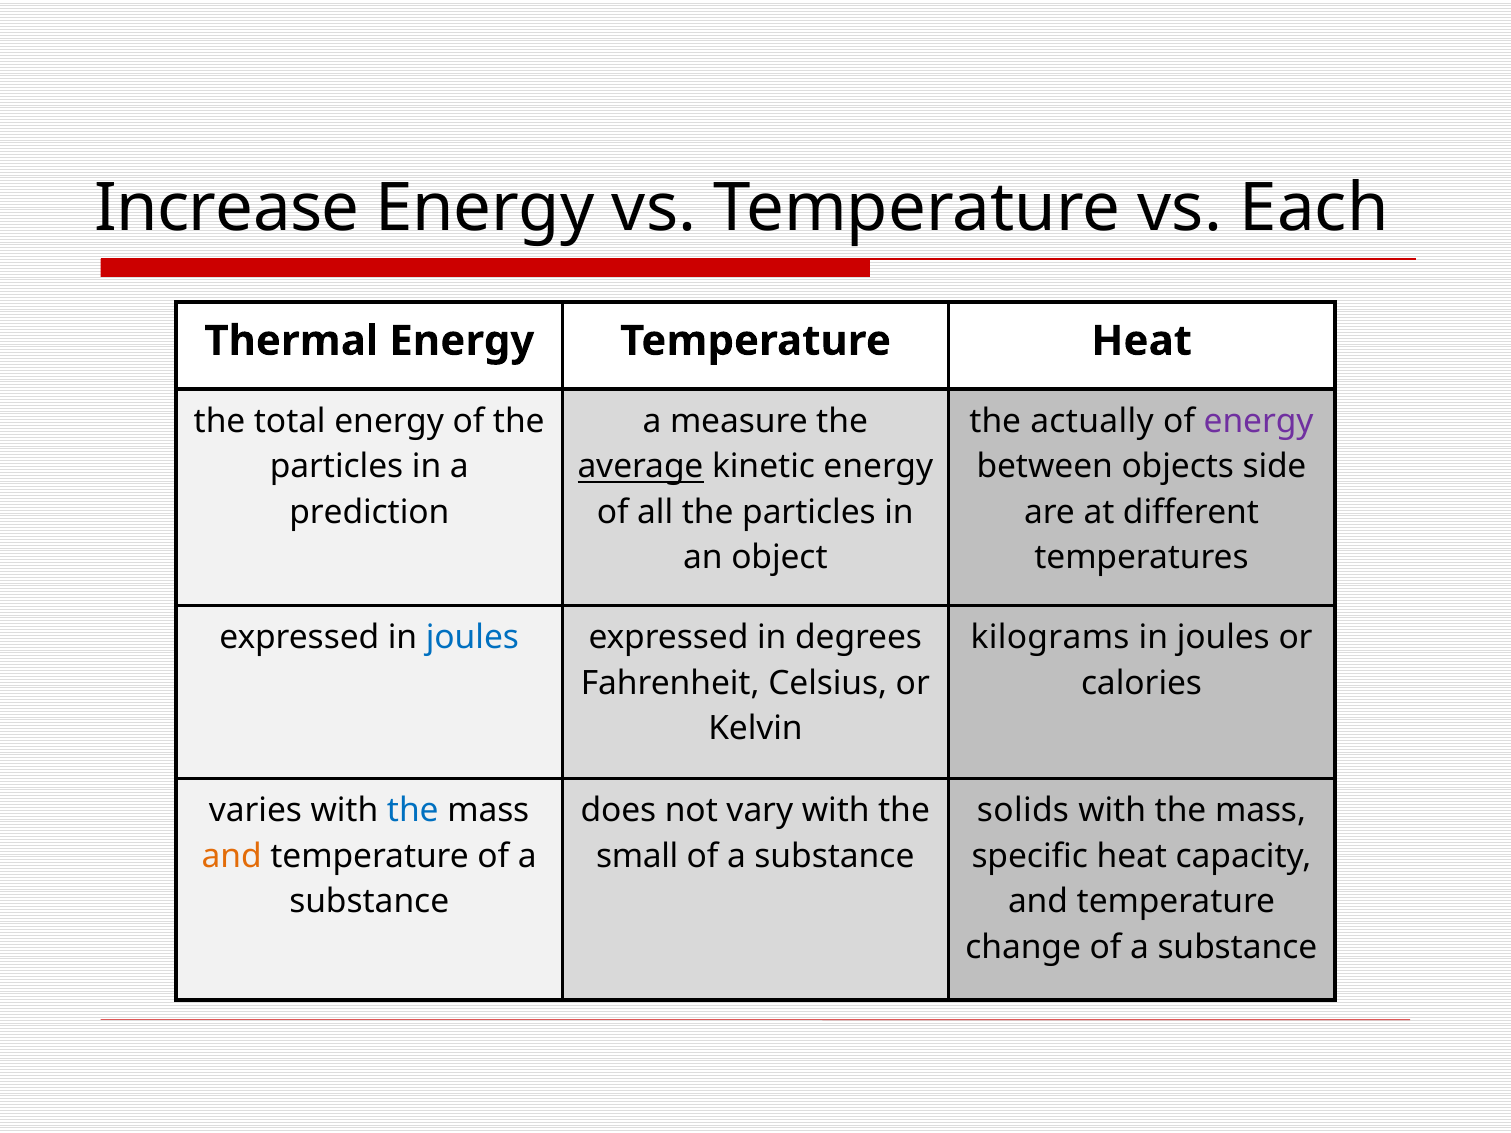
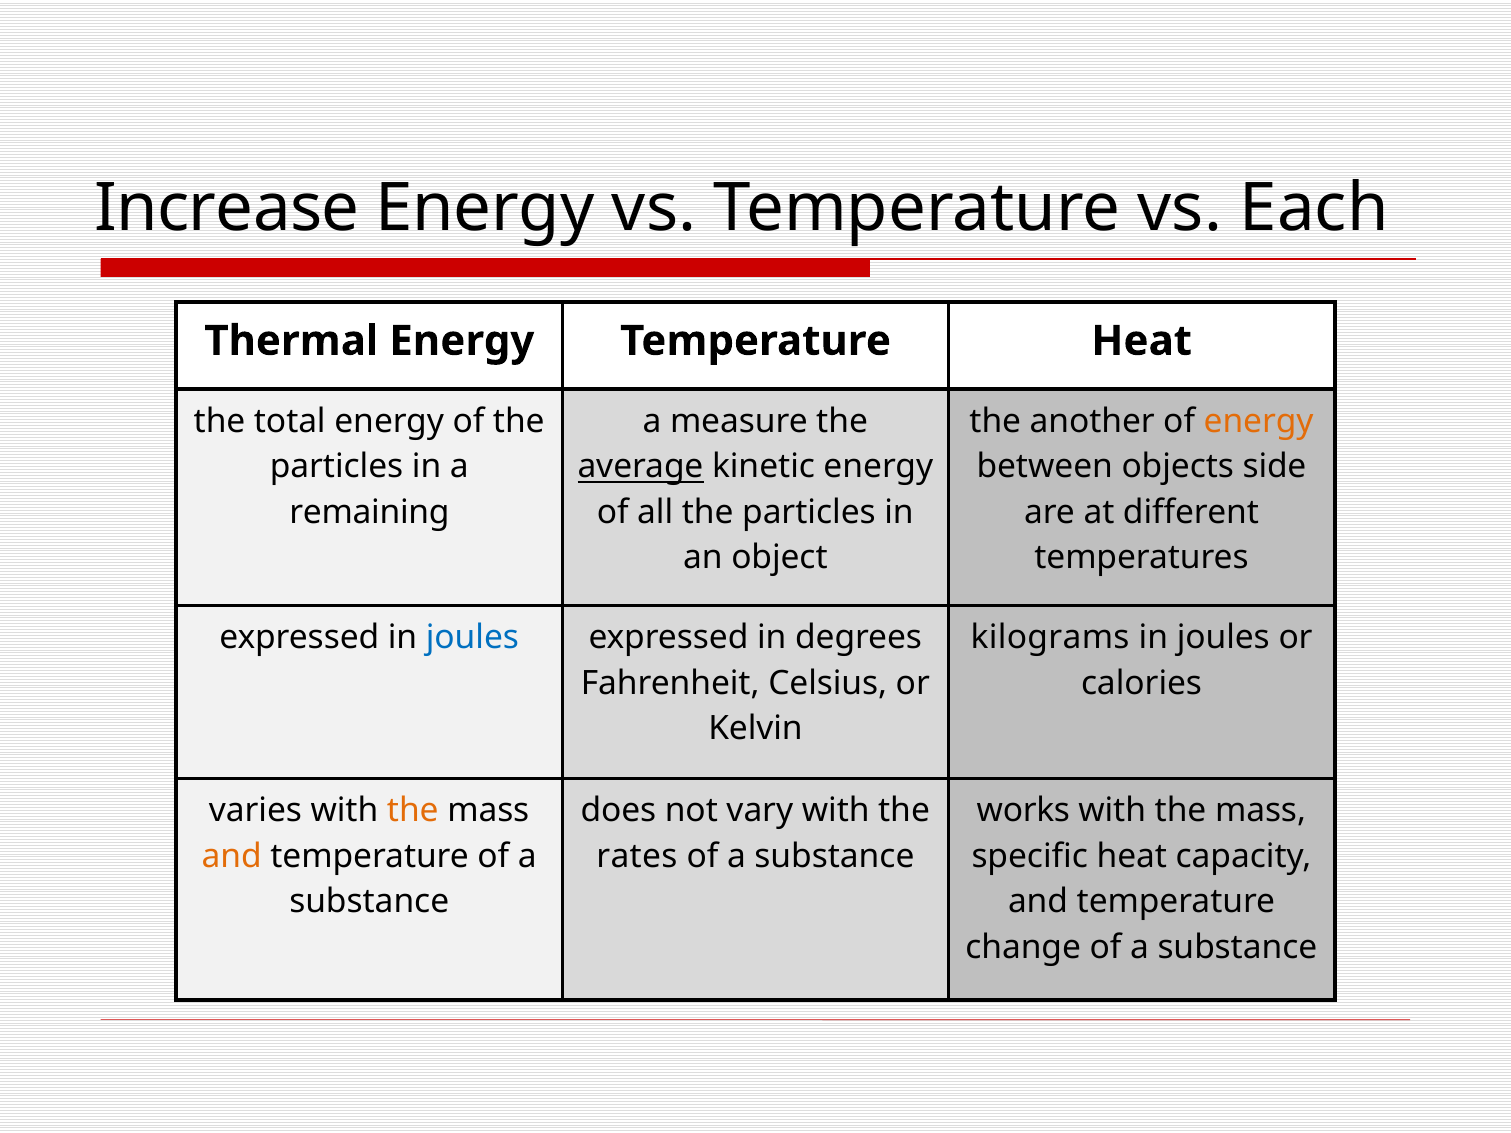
actually: actually -> another
energy at (1259, 421) colour: purple -> orange
prediction: prediction -> remaining
the at (413, 811) colour: blue -> orange
solids: solids -> works
small: small -> rates
